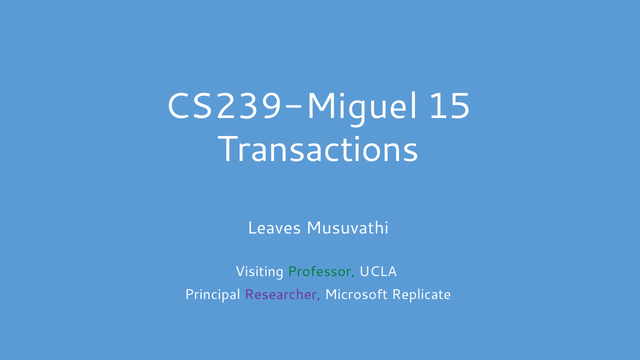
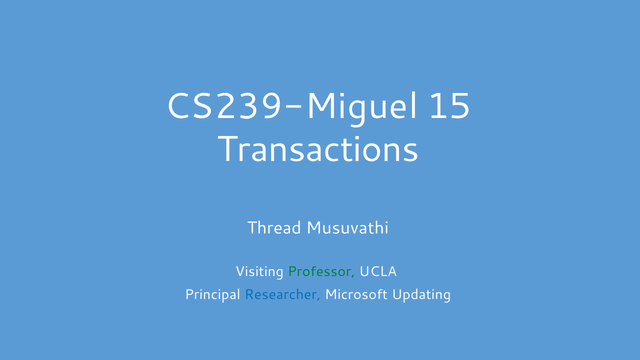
Leaves: Leaves -> Thread
Researcher colour: purple -> blue
Replicate: Replicate -> Updating
